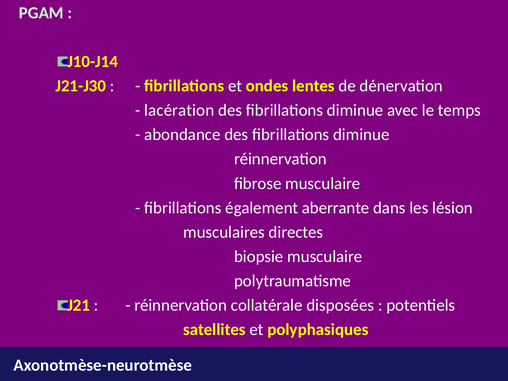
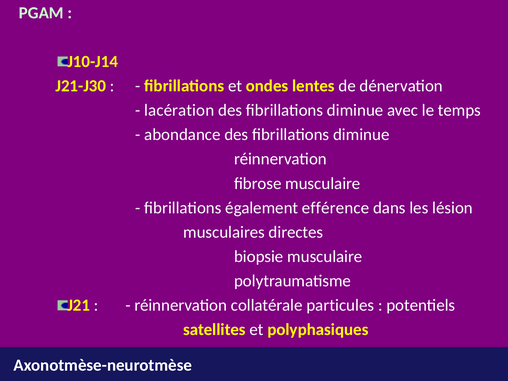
aberrante: aberrante -> efférence
disposées: disposées -> particules
